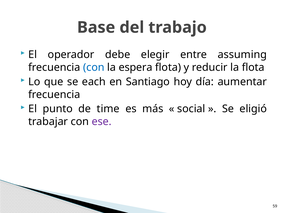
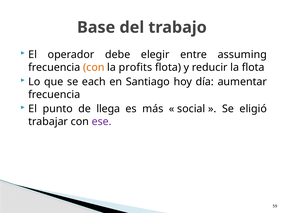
con at (94, 67) colour: blue -> orange
espera: espera -> profits
time: time -> llega
